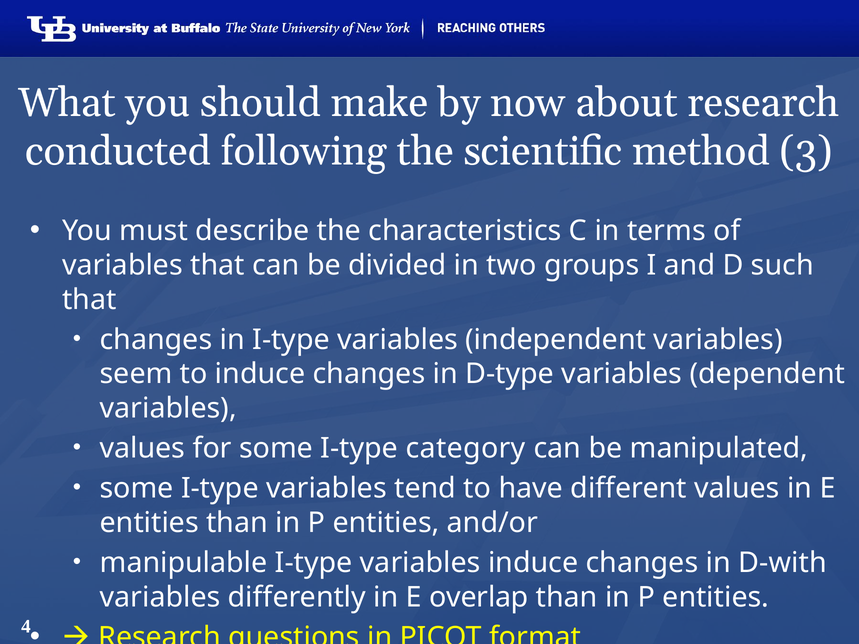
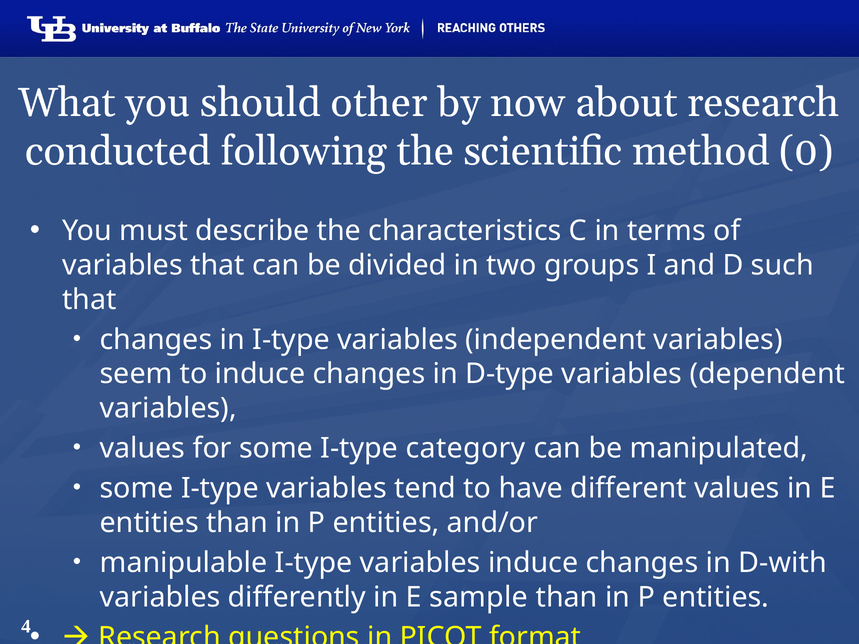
make: make -> other
3: 3 -> 0
overlap: overlap -> sample
